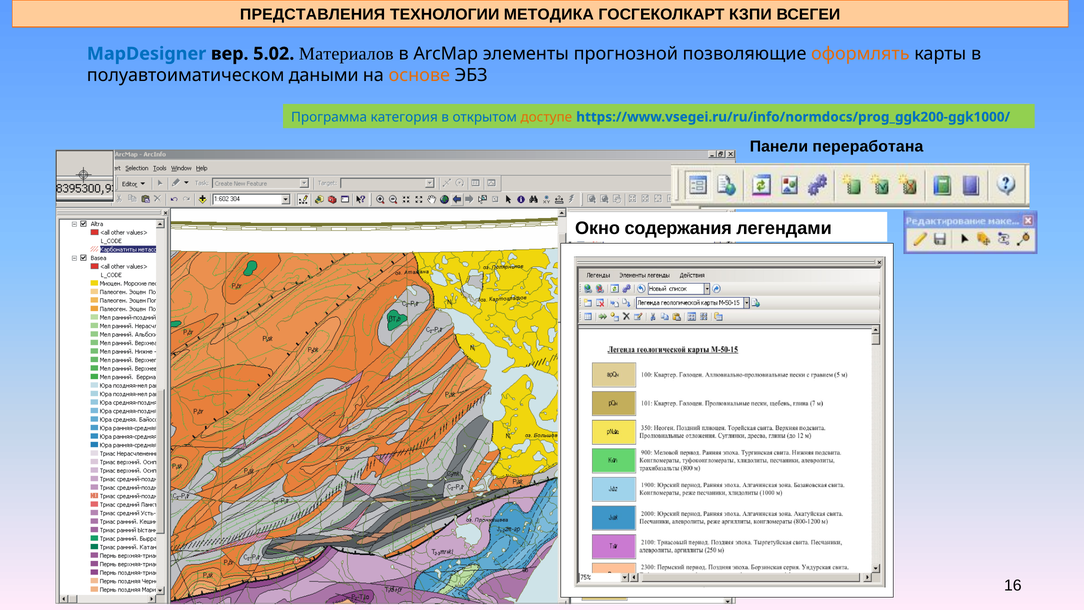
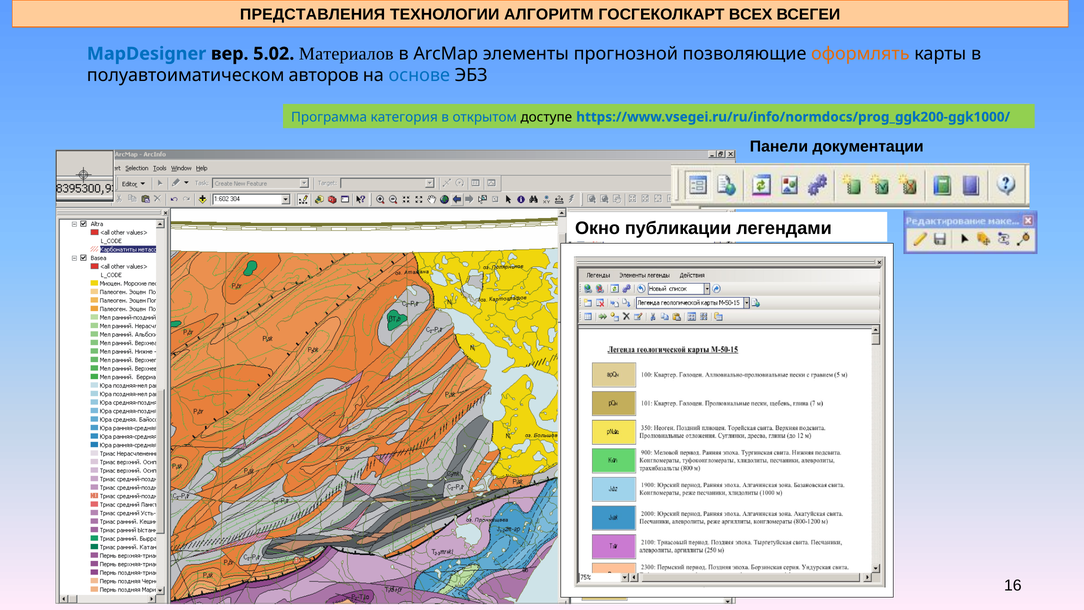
МЕТОДИКА: МЕТОДИКА -> АЛГОРИТМ
КЗПИ: КЗПИ -> ВСЕХ
даными: даными -> авторов
основе colour: orange -> blue
доступе colour: orange -> black
переработана: переработана -> документации
содержания: содержания -> публикации
